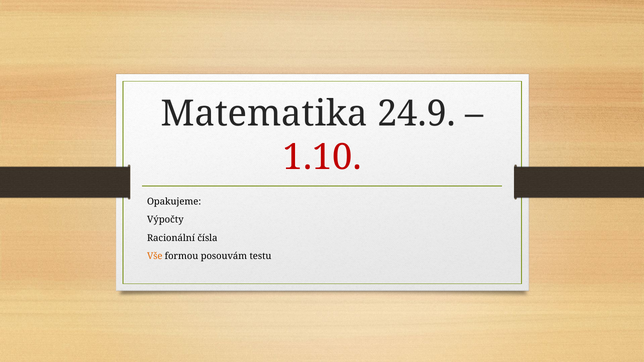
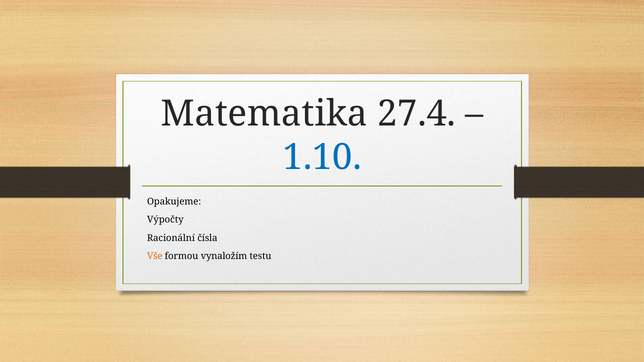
24.9: 24.9 -> 27.4
1.10 colour: red -> blue
posouvám: posouvám -> vynaložím
